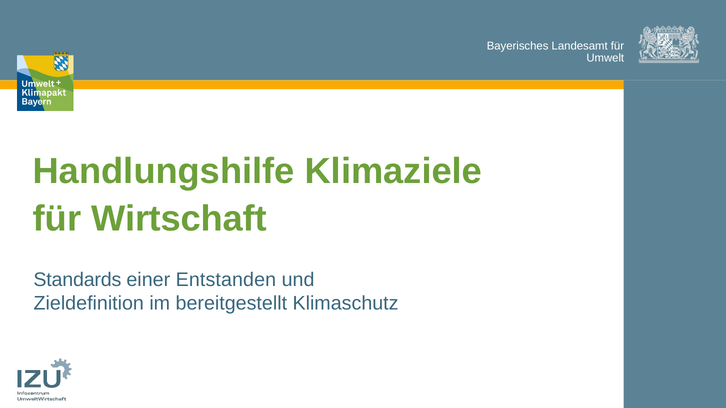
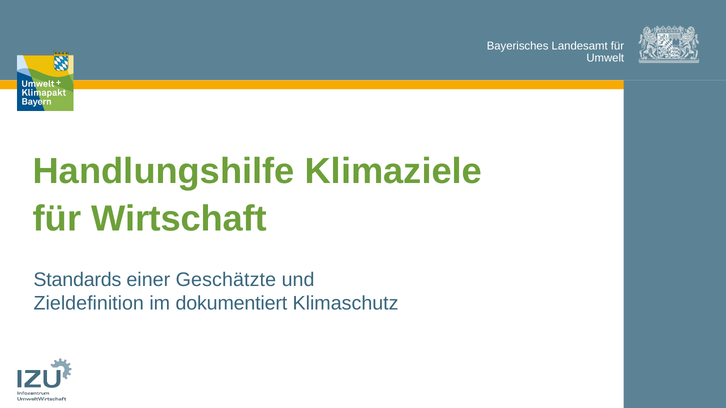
Entstanden: Entstanden -> Geschätzte
bereitgestellt: bereitgestellt -> dokumentiert
